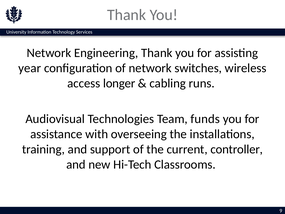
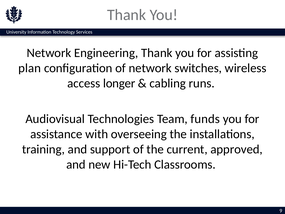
year: year -> plan
controller: controller -> approved
